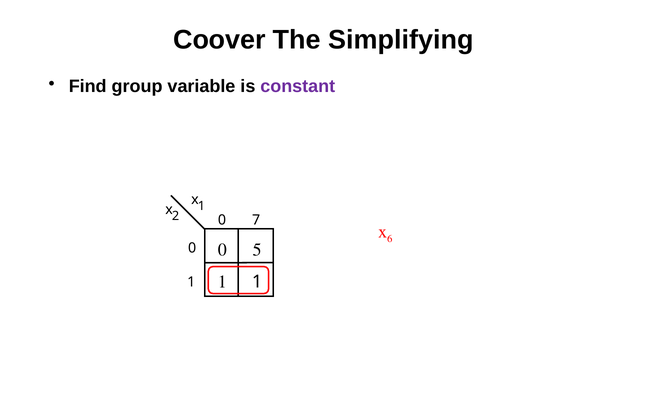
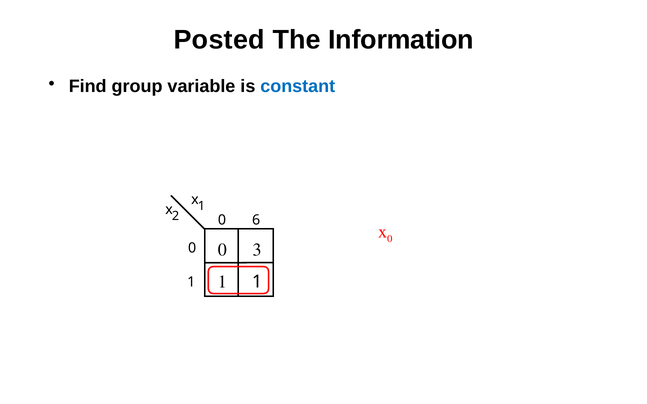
Coover: Coover -> Posted
Simplifying: Simplifying -> Information
constant colour: purple -> blue
7: 7 -> 6
x 6: 6 -> 0
5: 5 -> 3
